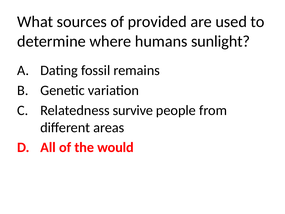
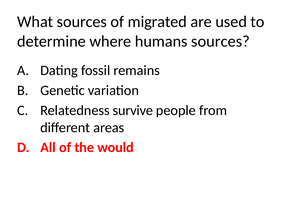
provided: provided -> migrated
humans sunlight: sunlight -> sources
